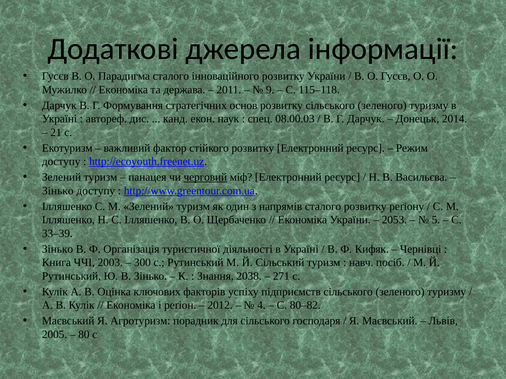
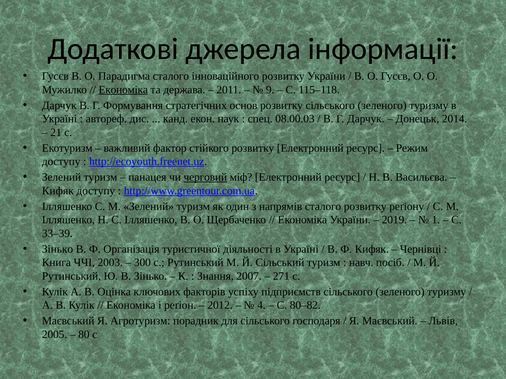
Економіка at (123, 90) underline: none -> present
Зінько at (58, 191): Зінько -> Кифяк
2053: 2053 -> 2019
5: 5 -> 1
2038: 2038 -> 2007
